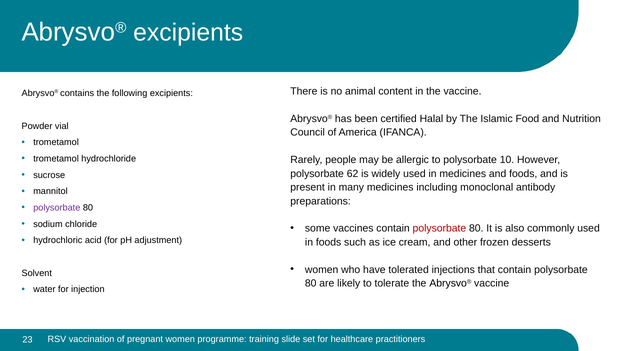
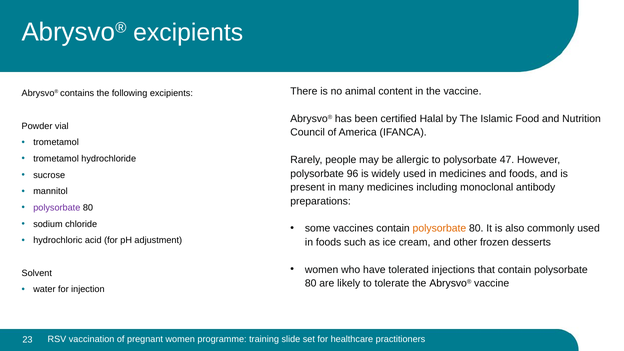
10: 10 -> 47
62: 62 -> 96
polysorbate at (439, 229) colour: red -> orange
